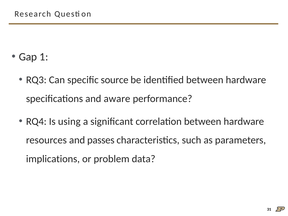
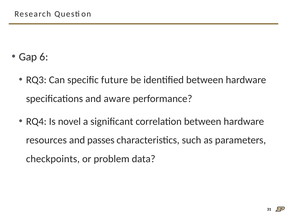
1: 1 -> 6
source: source -> future
using: using -> novel
implications: implications -> checkpoints
